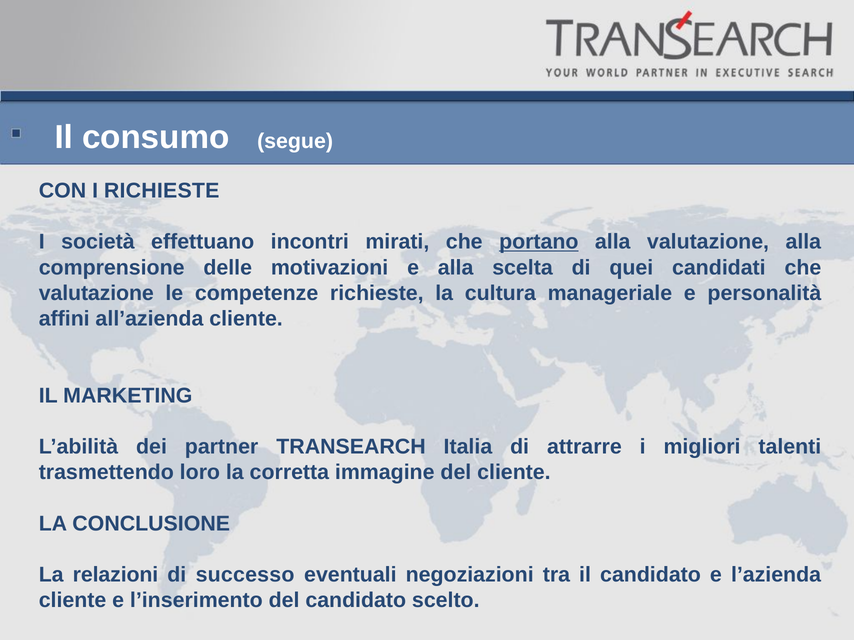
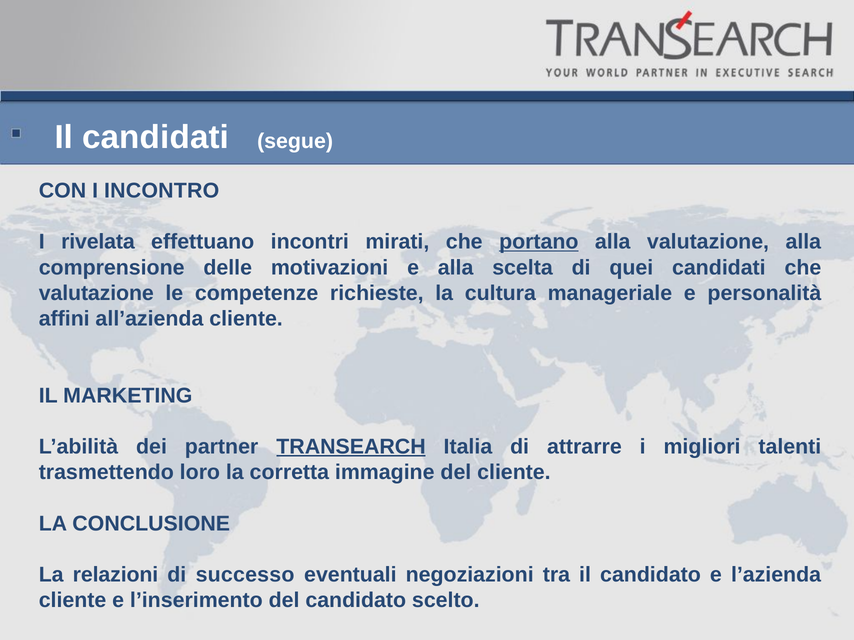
Il consumo: consumo -> candidati
I RICHIESTE: RICHIESTE -> INCONTRO
società: società -> rivelata
TRANSEARCH underline: none -> present
